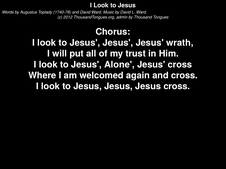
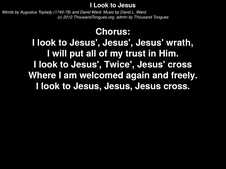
Alone: Alone -> Twice
and cross: cross -> freely
